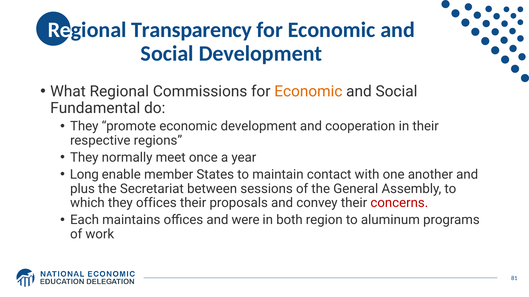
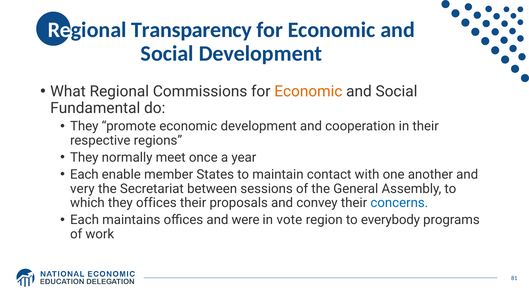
Long at (84, 175): Long -> Each
plus: plus -> very
concerns colour: red -> blue
both: both -> vote
aluminum: aluminum -> everybody
